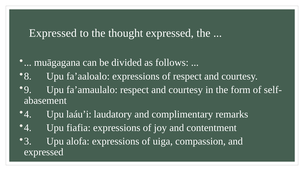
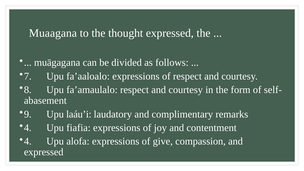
Expressed at (53, 33): Expressed -> Muaagana
8: 8 -> 7
9: 9 -> 8
4 at (28, 114): 4 -> 9
3 at (28, 141): 3 -> 4
uiga: uiga -> give
